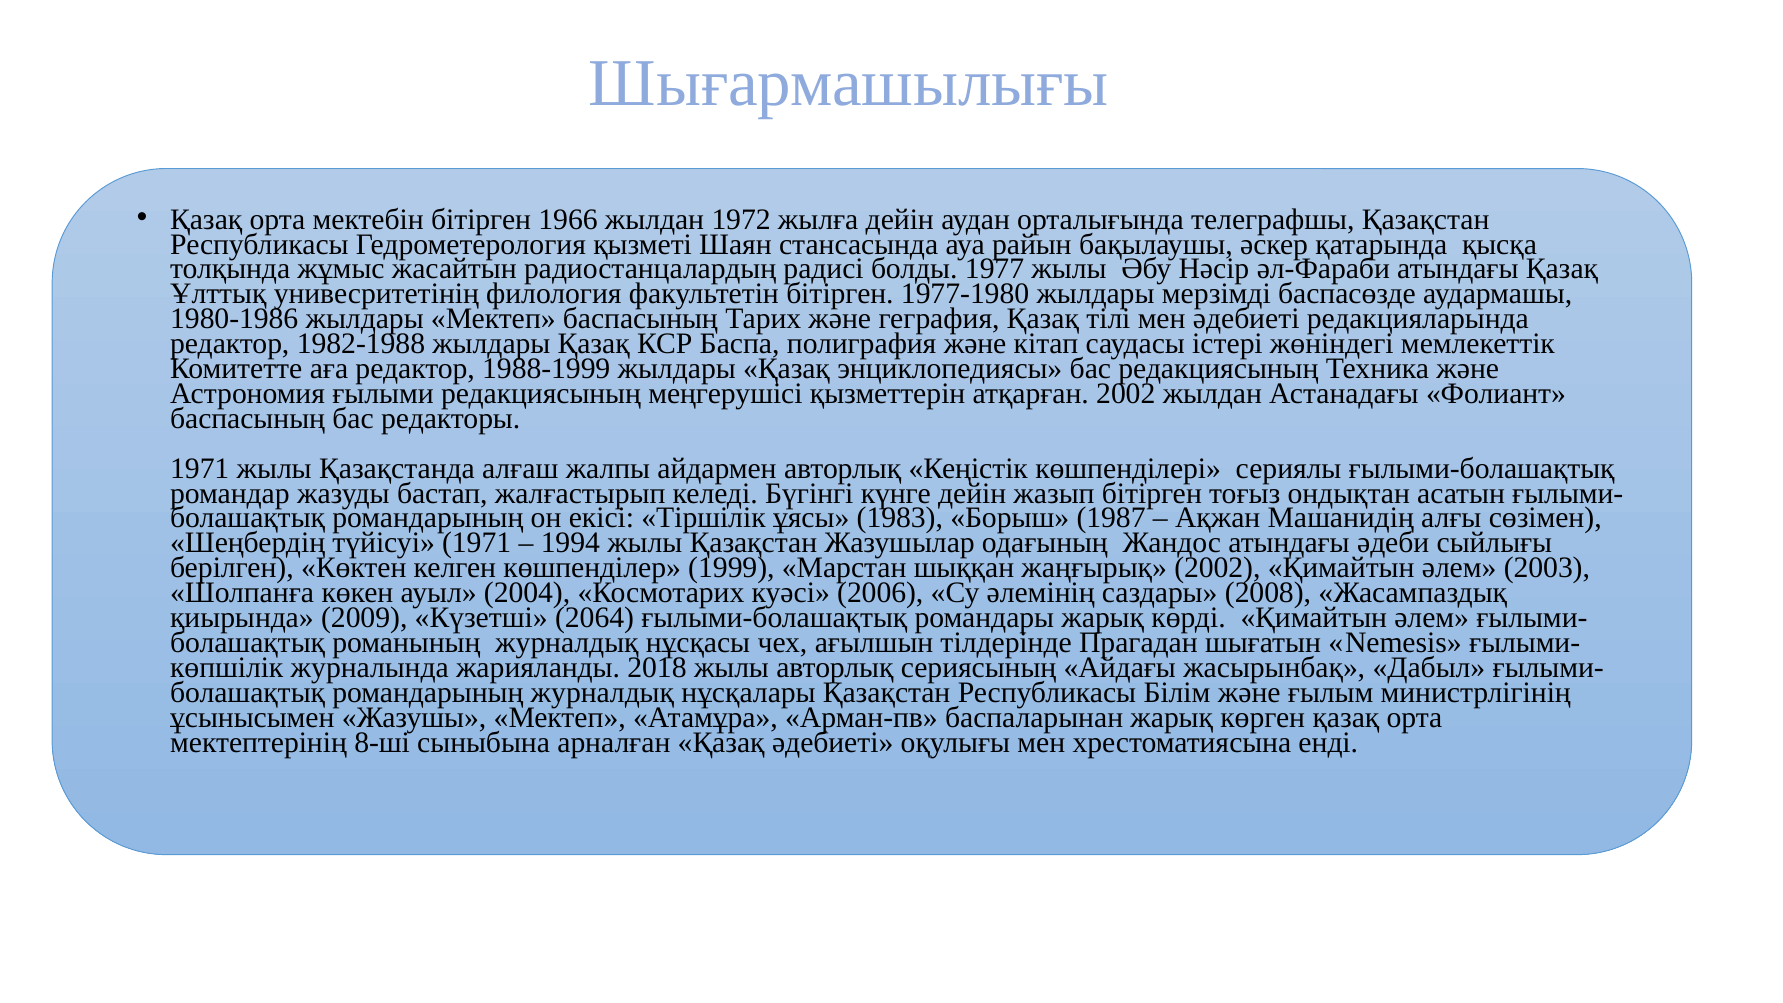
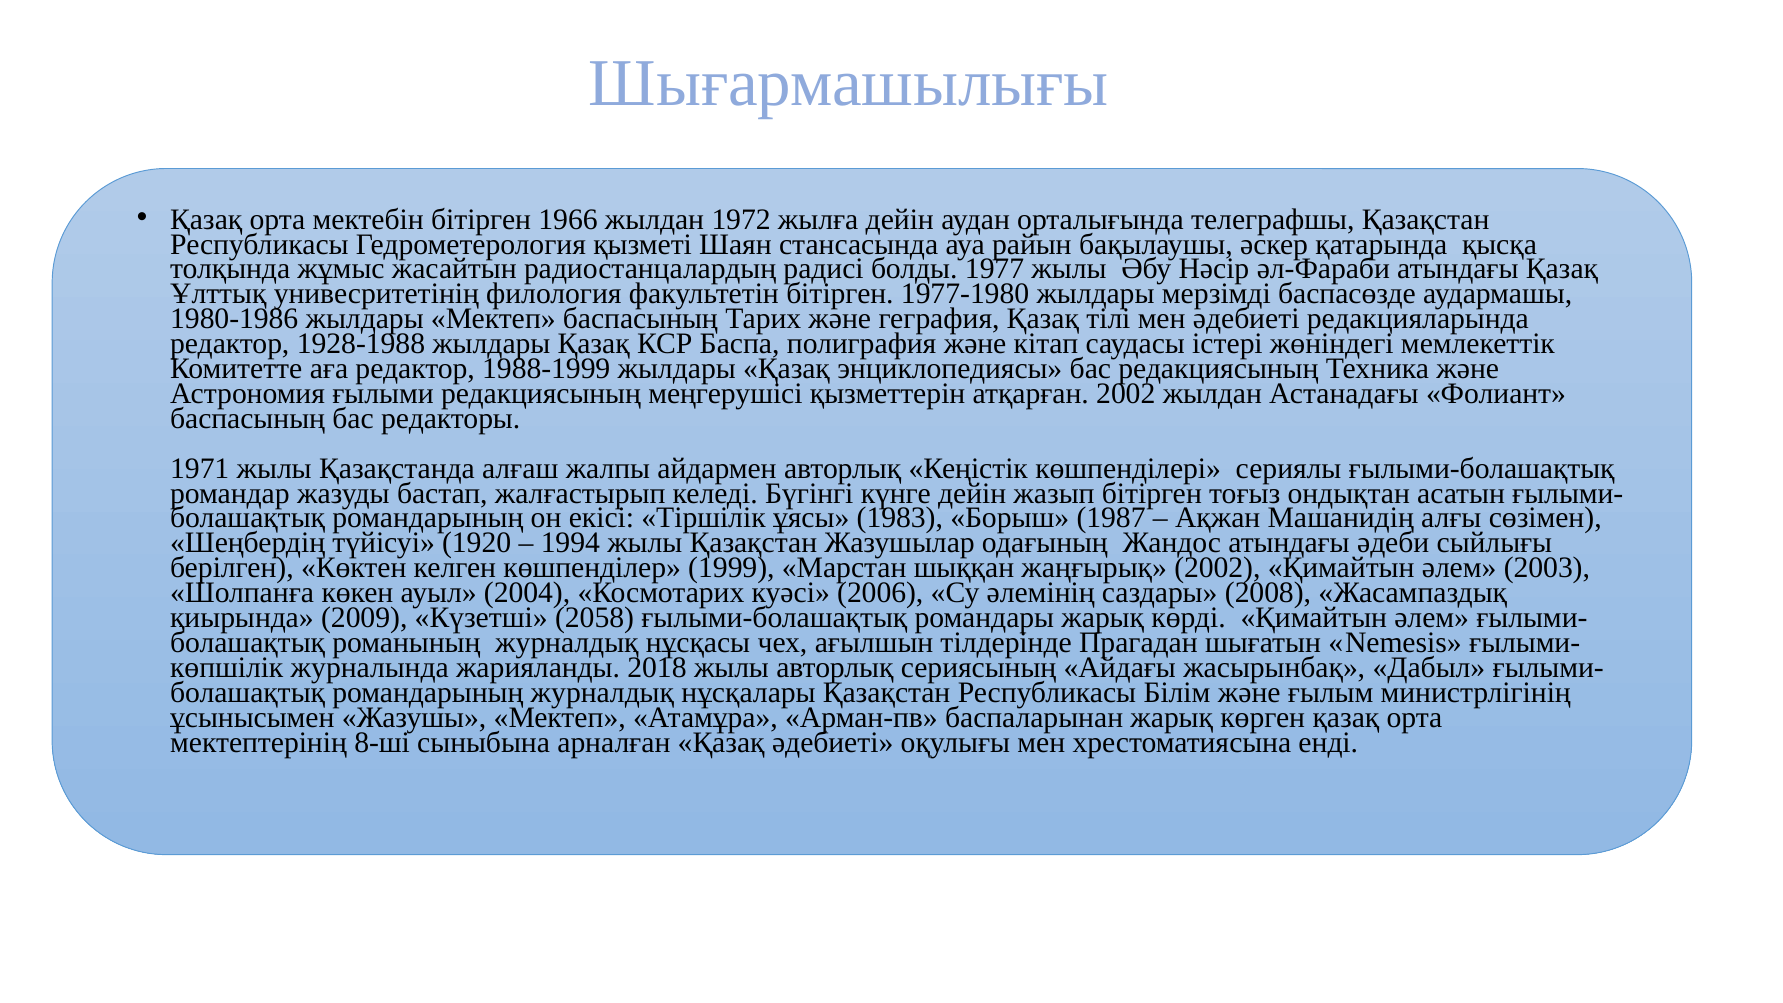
1982-1988: 1982-1988 -> 1928-1988
түйісуі 1971: 1971 -> 1920
2064: 2064 -> 2058
